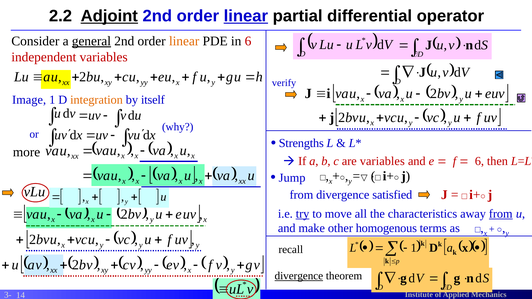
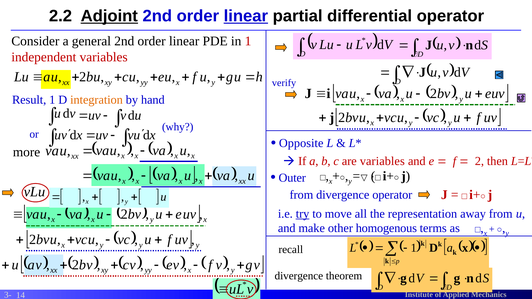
general underline: present -> none
linear at (184, 41) colour: orange -> black
in 6: 6 -> 1
Image: Image -> Result
itself: itself -> hand
Strengths: Strengths -> Opposite
6 at (479, 161): 6 -> 2
Jump: Jump -> Outer
divergence satisfied: satisfied -> operator
characteristics: characteristics -> representation
from at (501, 214) underline: present -> none
divergence at (299, 276) underline: present -> none
